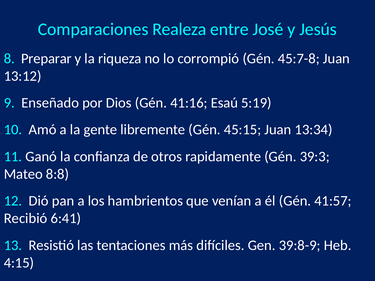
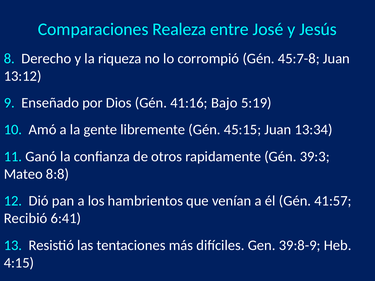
Preparar: Preparar -> Derecho
Esaú: Esaú -> Bajo
